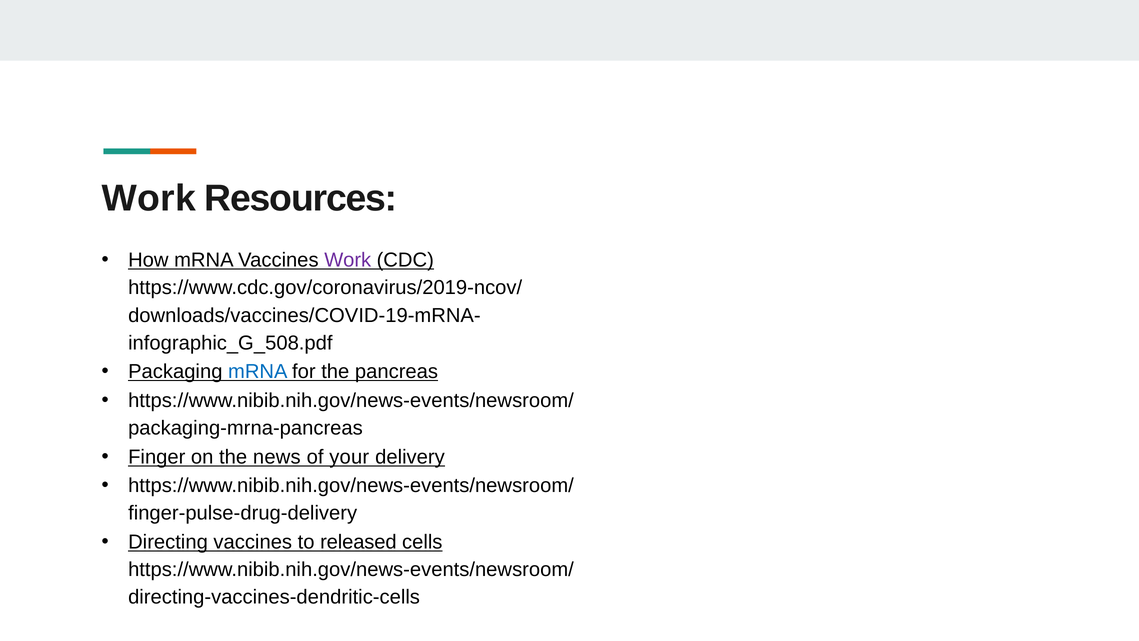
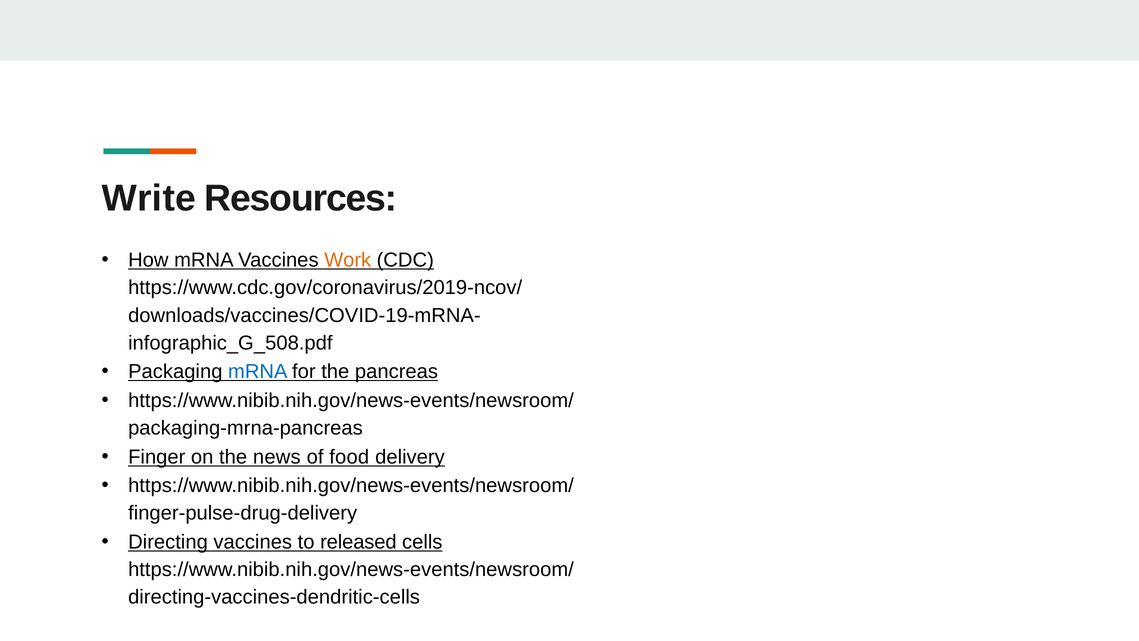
Work at (149, 198): Work -> Write
Work at (348, 260) colour: purple -> orange
your: your -> food
